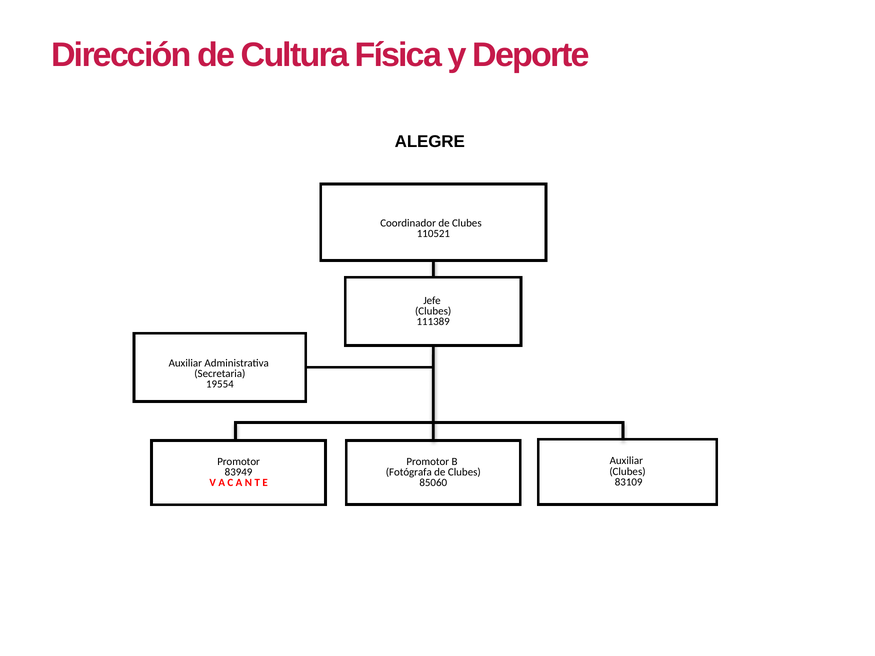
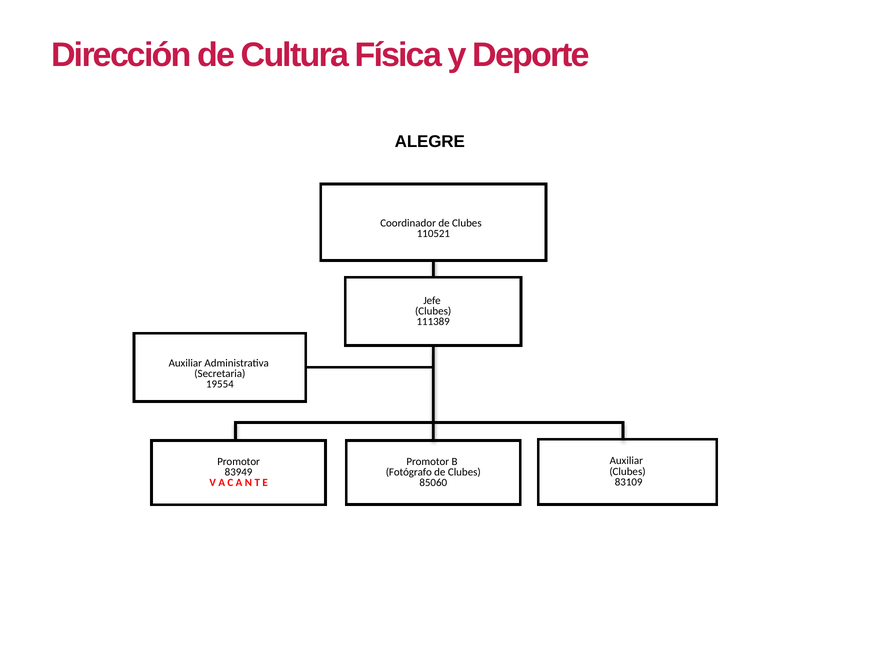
Fotógrafa: Fotógrafa -> Fotógrafo
